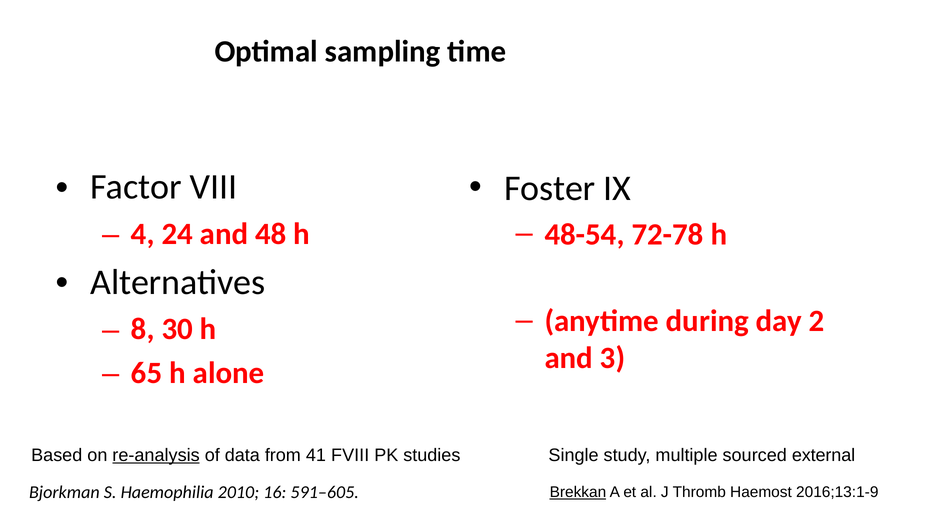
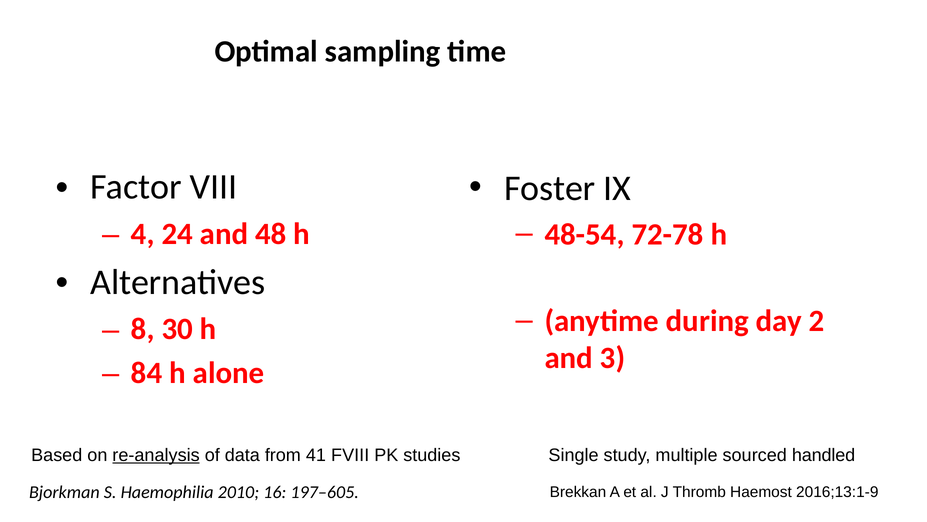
65: 65 -> 84
external: external -> handled
591–605: 591–605 -> 197–605
Brekkan underline: present -> none
